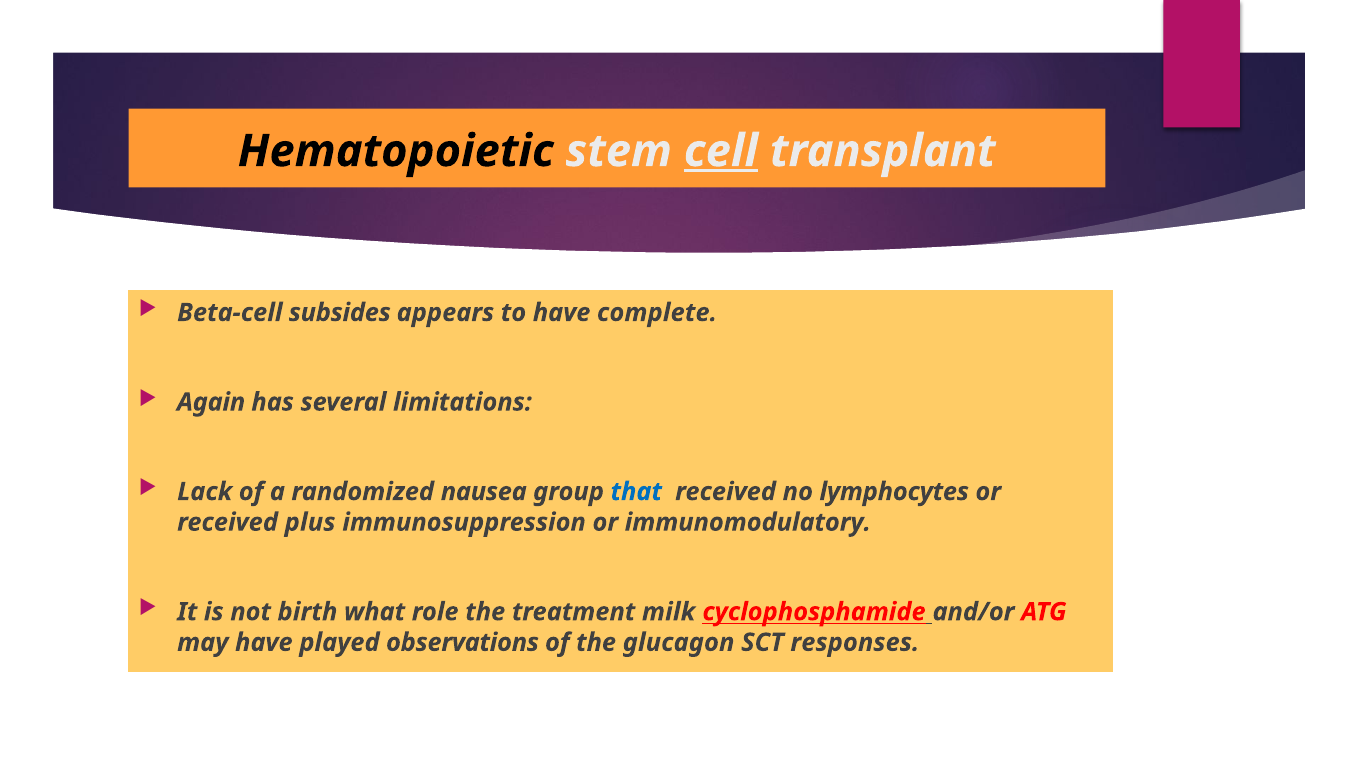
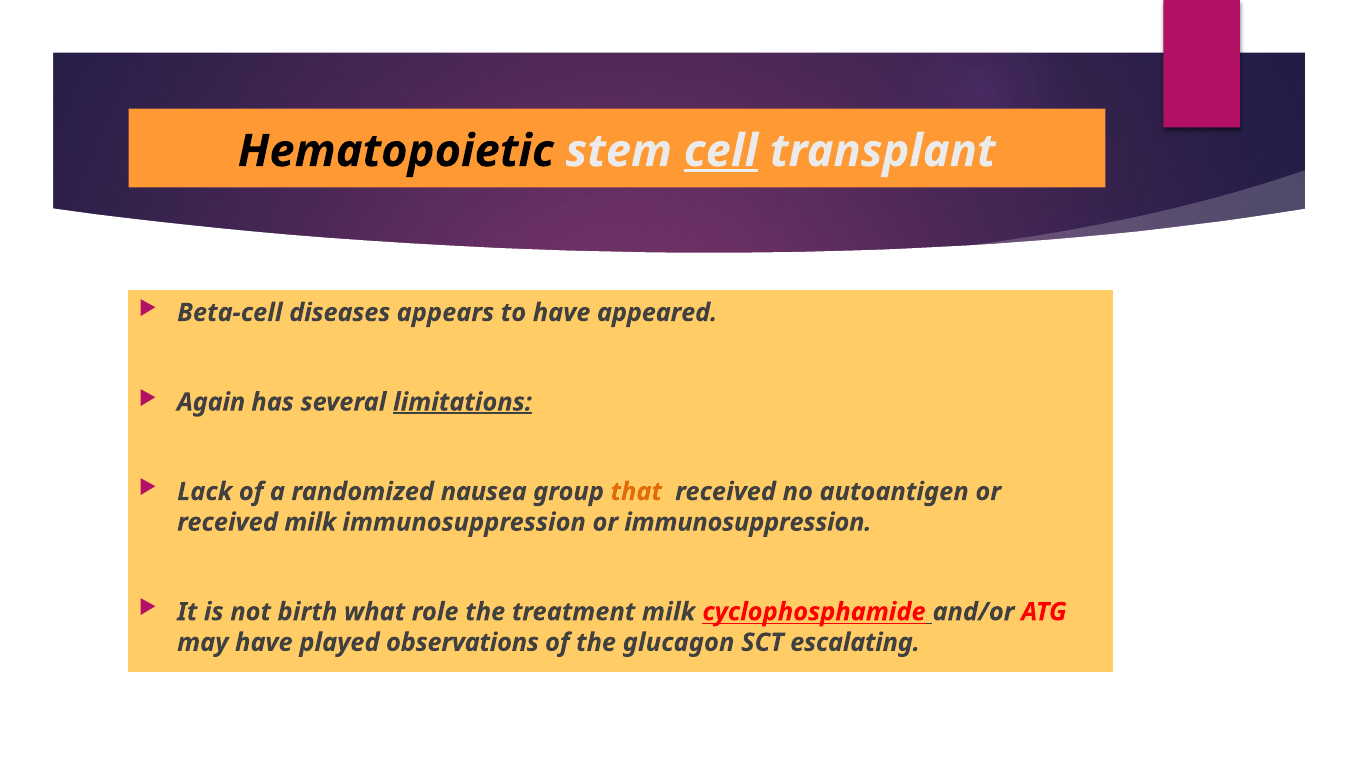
subsides: subsides -> diseases
complete: complete -> appeared
limitations underline: none -> present
that colour: blue -> orange
lymphocytes: lymphocytes -> autoantigen
received plus: plus -> milk
or immunomodulatory: immunomodulatory -> immunosuppression
responses: responses -> escalating
